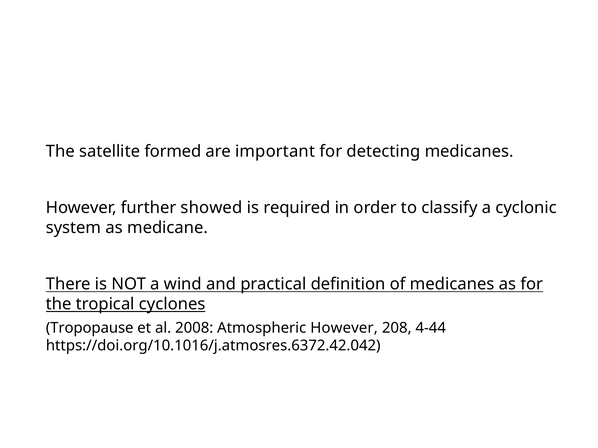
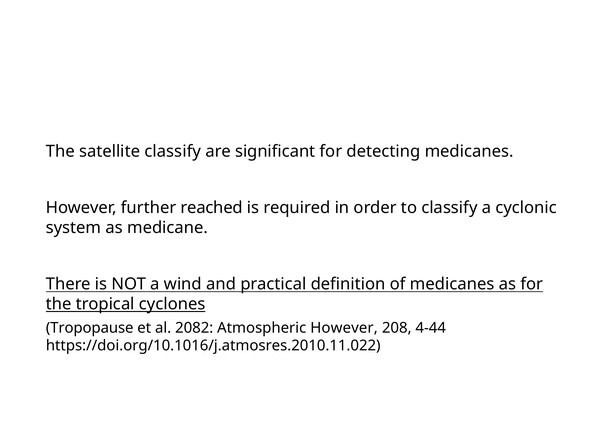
satellite formed: formed -> classify
important: important -> significant
showed: showed -> reached
2008: 2008 -> 2082
https://doi.org/10.1016/j.atmosres.6372.42.042: https://doi.org/10.1016/j.atmosres.6372.42.042 -> https://doi.org/10.1016/j.atmosres.2010.11.022
